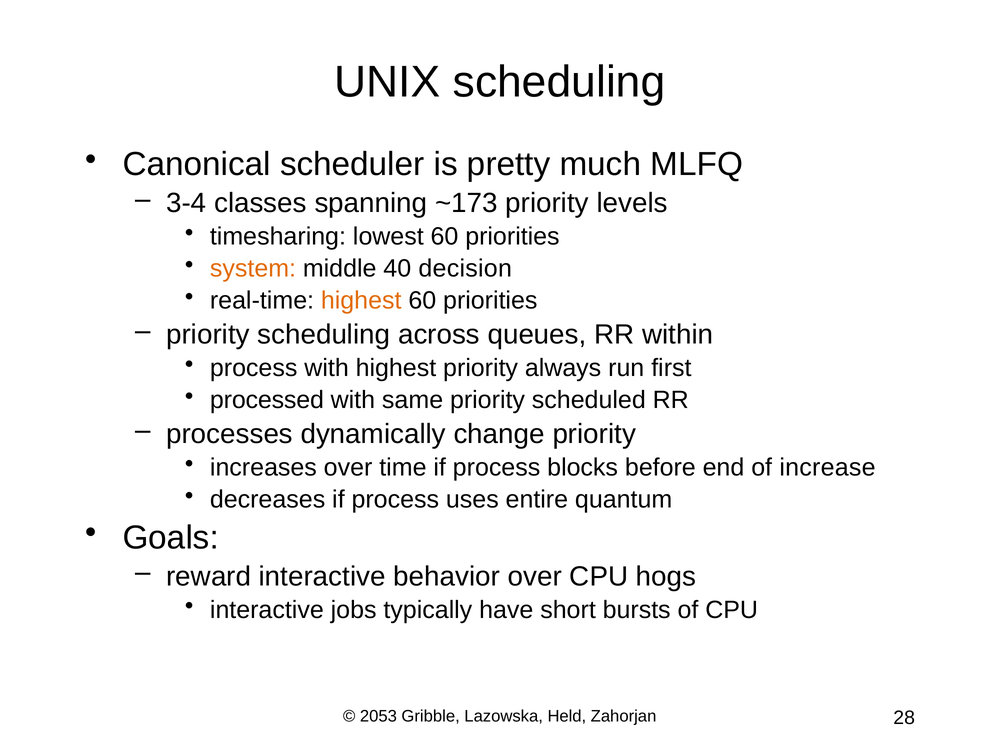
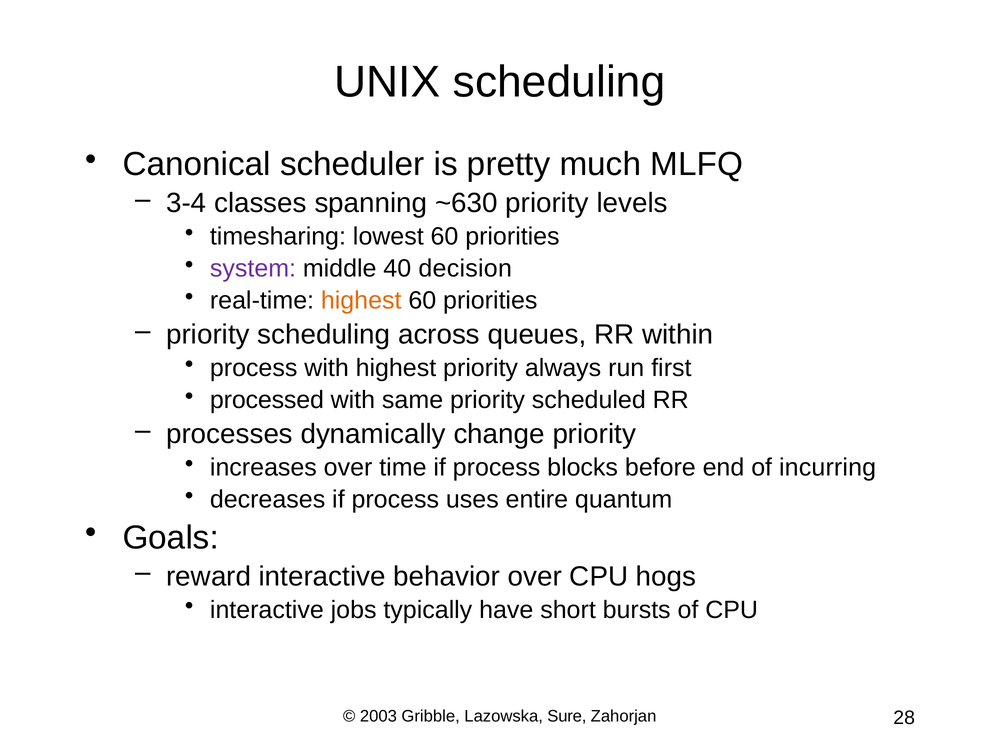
~173: ~173 -> ~630
system colour: orange -> purple
increase: increase -> incurring
2053: 2053 -> 2003
Held: Held -> Sure
